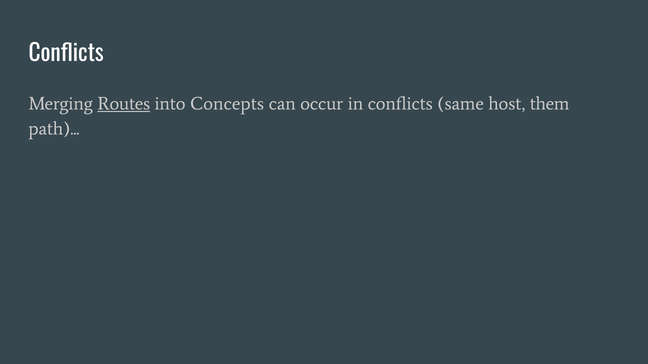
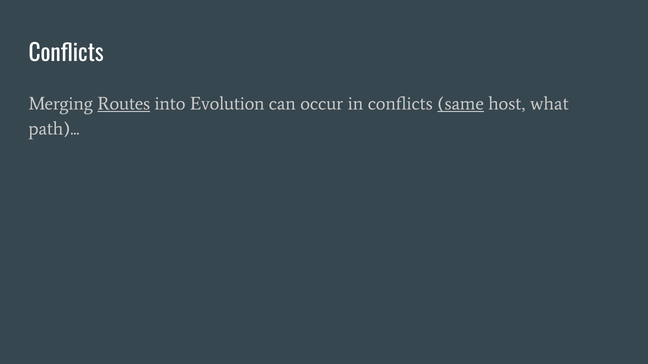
Concepts: Concepts -> Evolution
same underline: none -> present
them: them -> what
